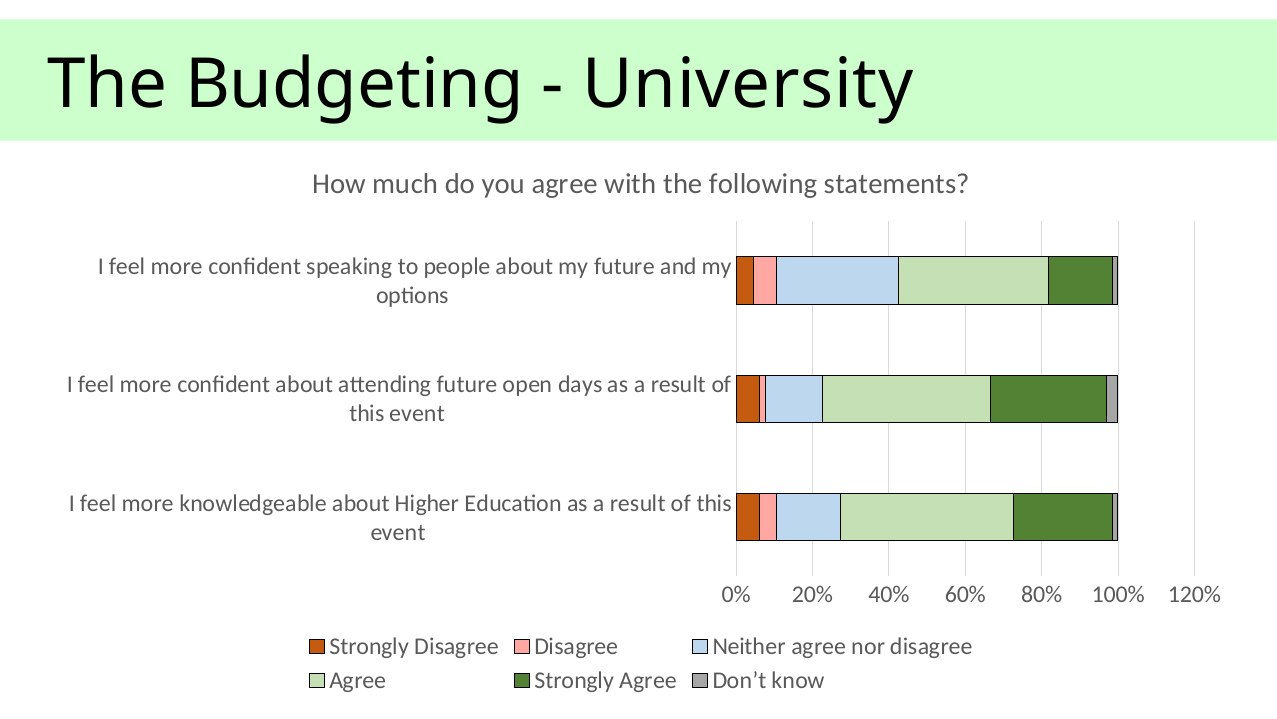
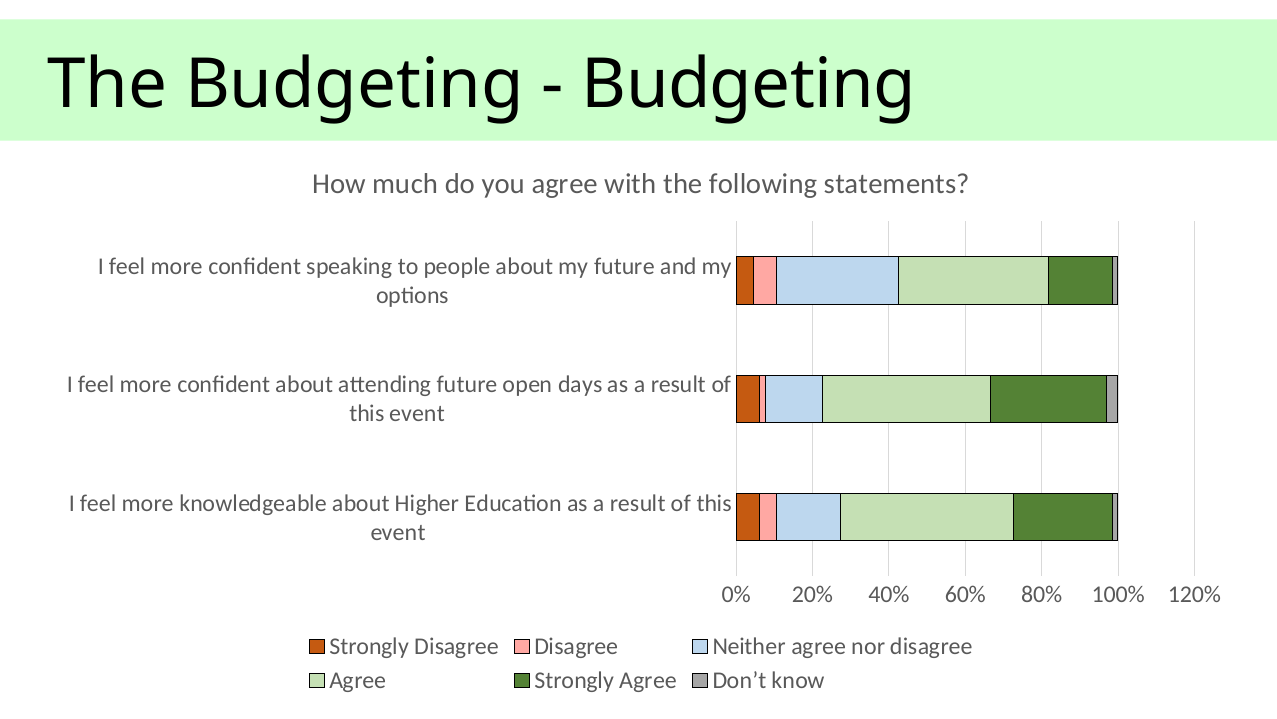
University at (748, 84): University -> Budgeting
